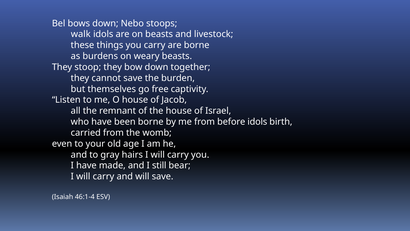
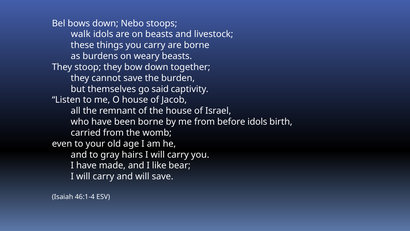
free: free -> said
still: still -> like
